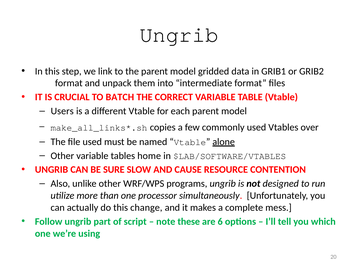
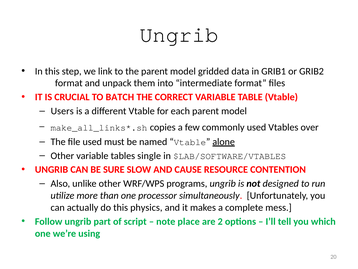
home: home -> single
change: change -> physics
these: these -> place
6: 6 -> 2
